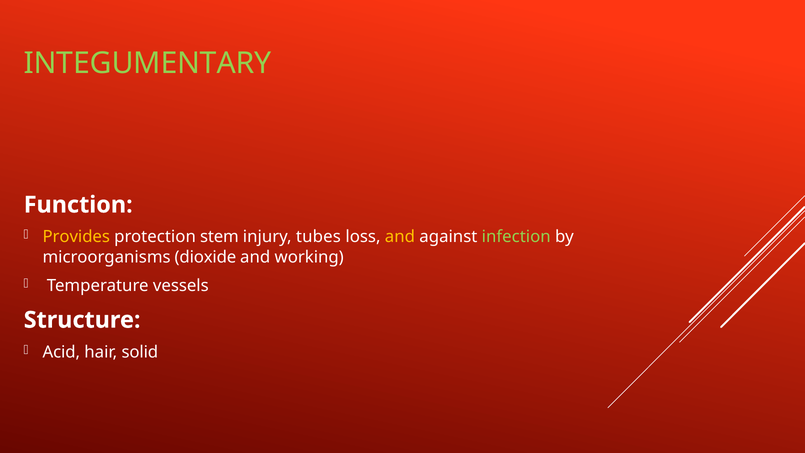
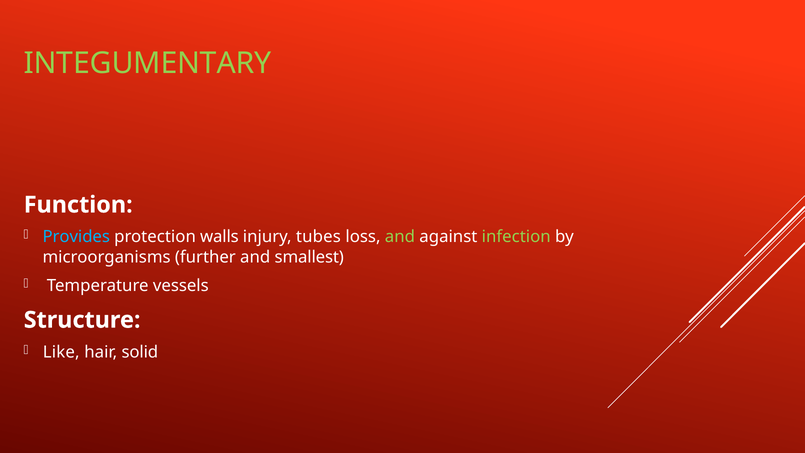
Provides colour: yellow -> light blue
stem: stem -> walls
and at (400, 237) colour: yellow -> light green
dioxide: dioxide -> further
working: working -> smallest
Acid: Acid -> Like
